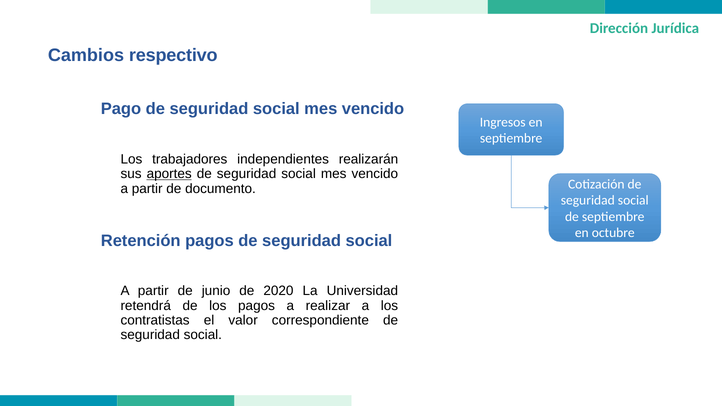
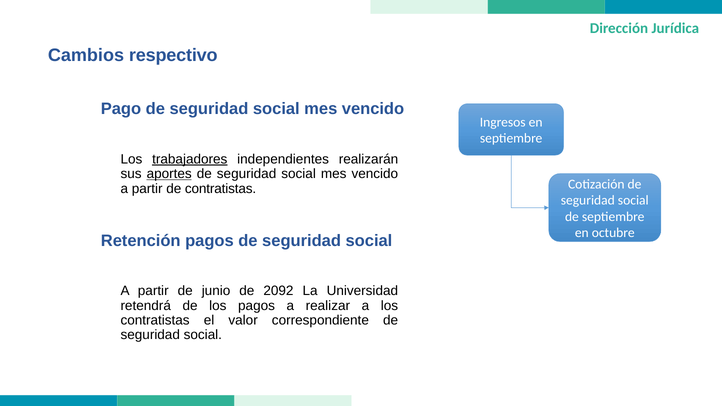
trabajadores underline: none -> present
de documento: documento -> contratistas
2020: 2020 -> 2092
